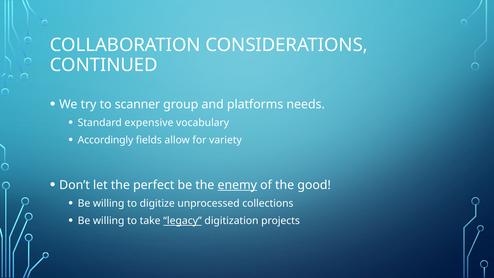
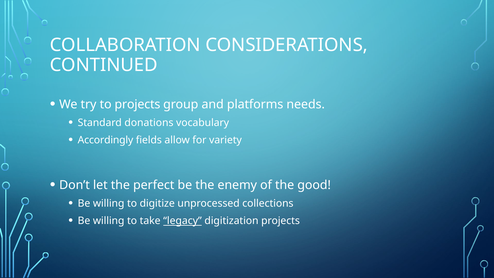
to scanner: scanner -> projects
expensive: expensive -> donations
enemy underline: present -> none
